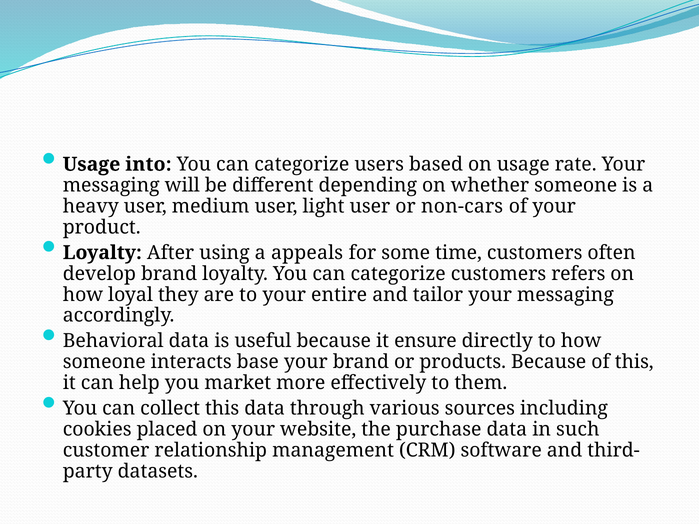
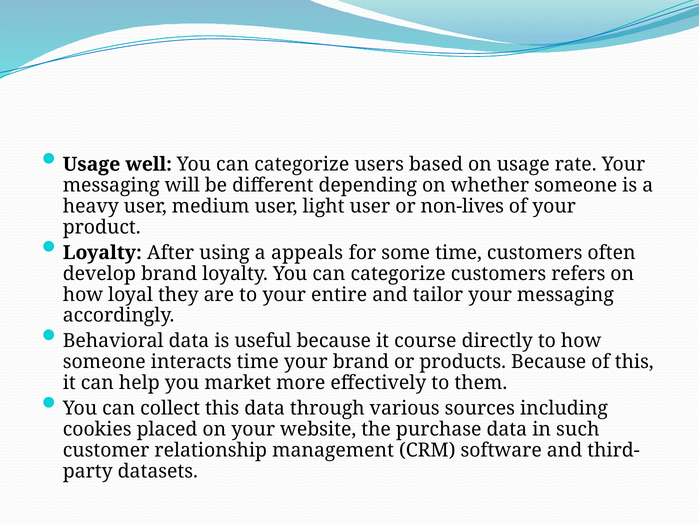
into: into -> well
non-cars: non-cars -> non-lives
ensure: ensure -> course
interacts base: base -> time
